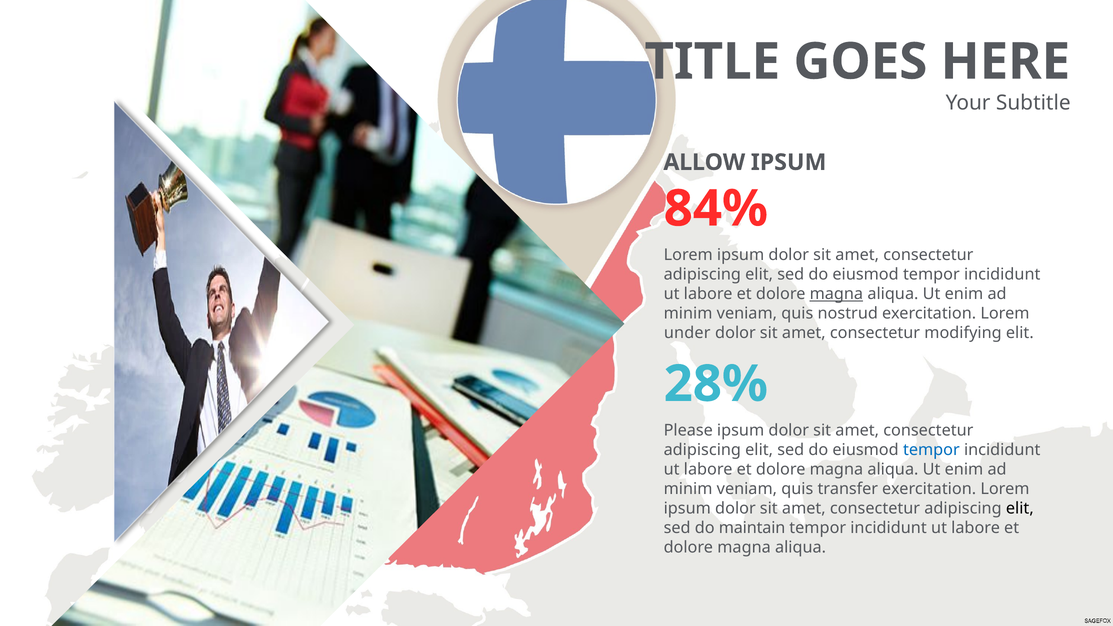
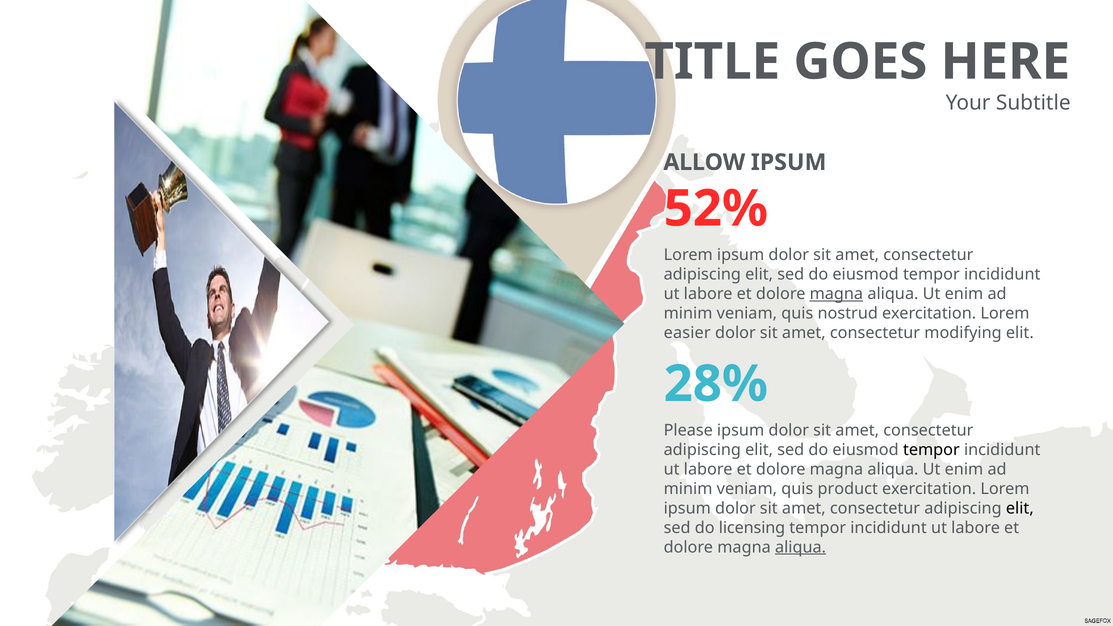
84%: 84% -> 52%
under: under -> easier
tempor at (931, 450) colour: blue -> black
transfer: transfer -> product
maintain: maintain -> licensing
aliqua at (801, 547) underline: none -> present
